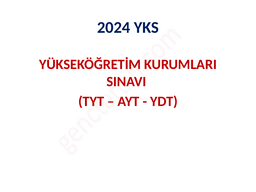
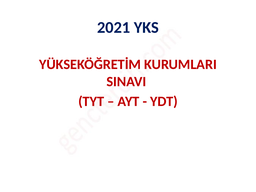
2024: 2024 -> 2021
